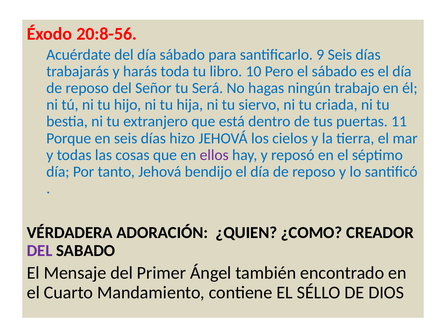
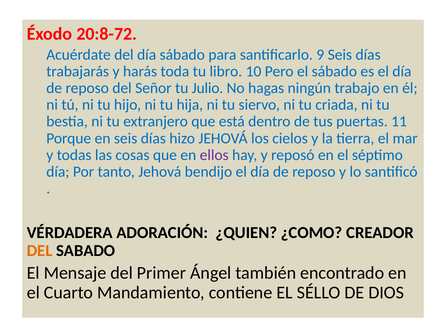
20:8-56: 20:8-56 -> 20:8-72
Será: Será -> Julio
DEL at (40, 251) colour: purple -> orange
